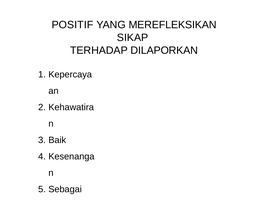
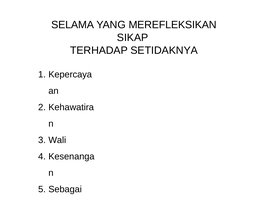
POSITIF: POSITIF -> SELAMA
DILAPORKAN: DILAPORKAN -> SETIDAKNYA
Baik: Baik -> Wali
